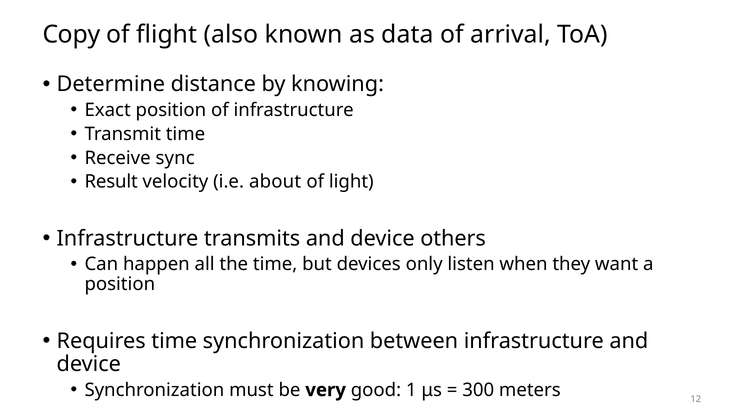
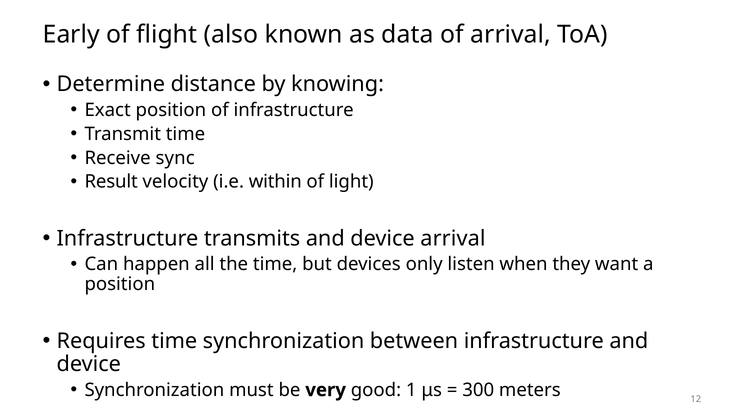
Copy: Copy -> Early
about: about -> within
device others: others -> arrival
